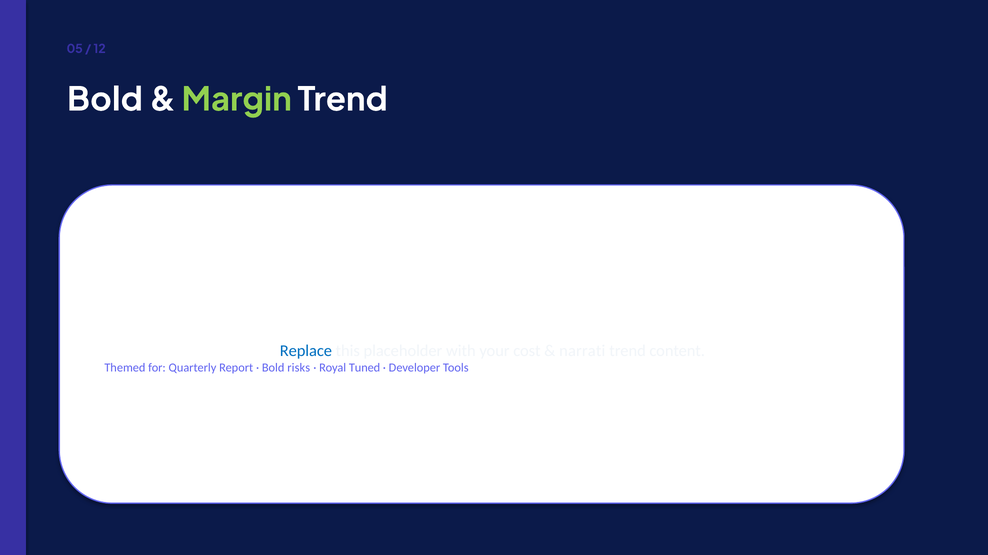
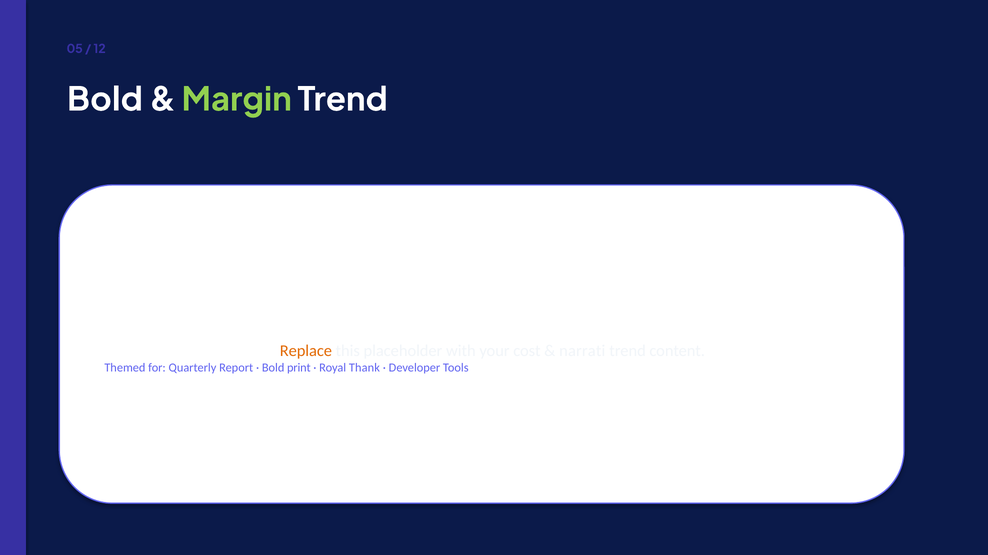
Replace colour: blue -> orange
risks: risks -> print
Tuned: Tuned -> Thank
